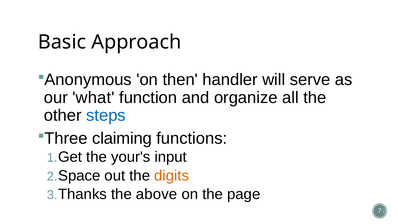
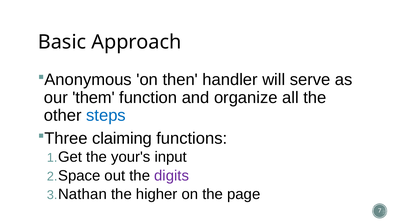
what: what -> them
digits colour: orange -> purple
Thanks: Thanks -> Nathan
above: above -> higher
